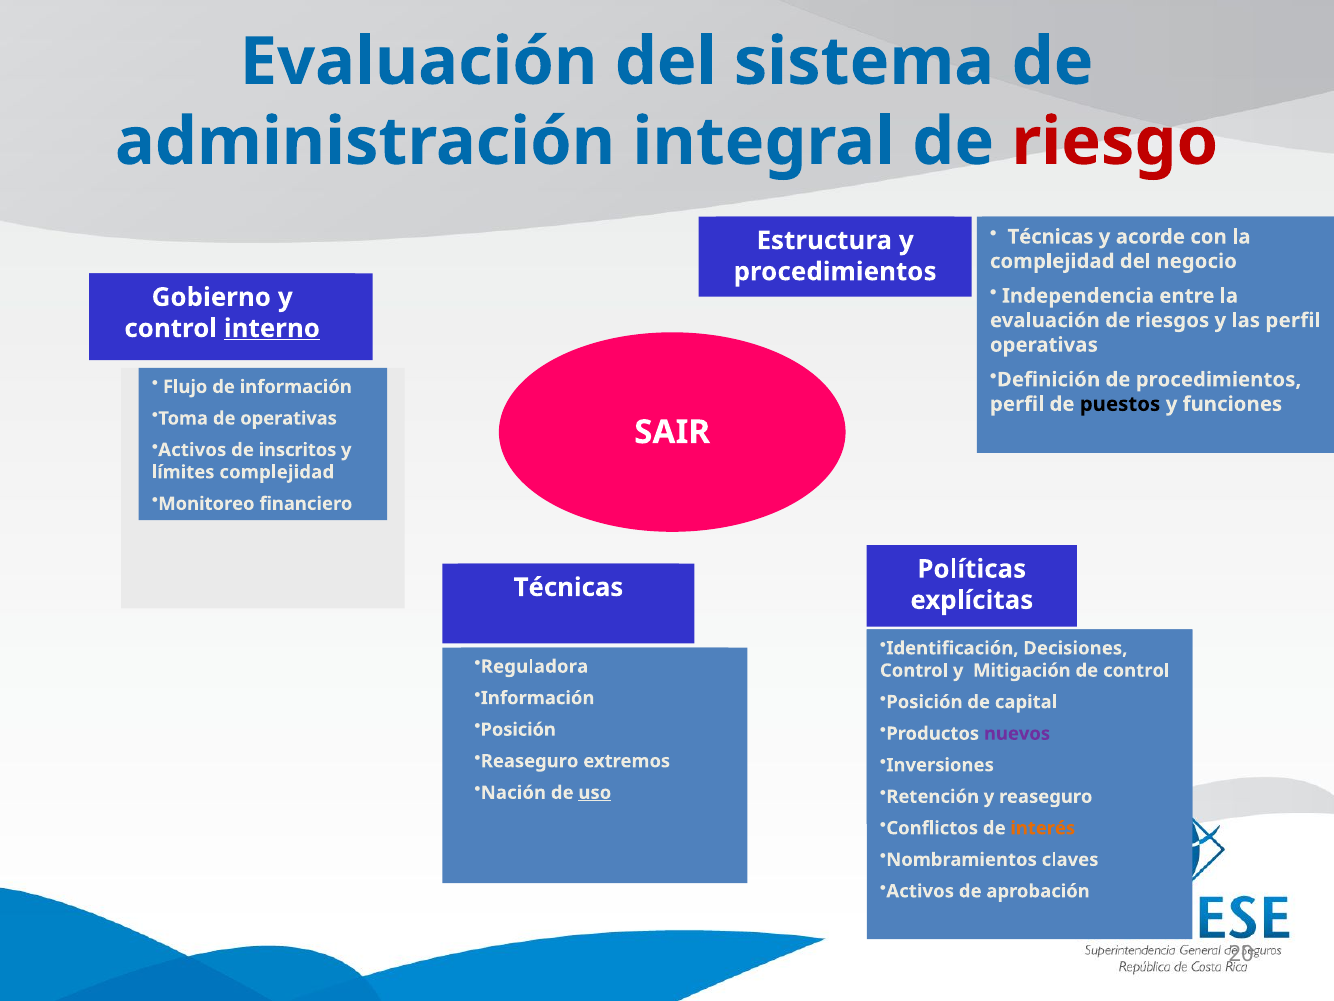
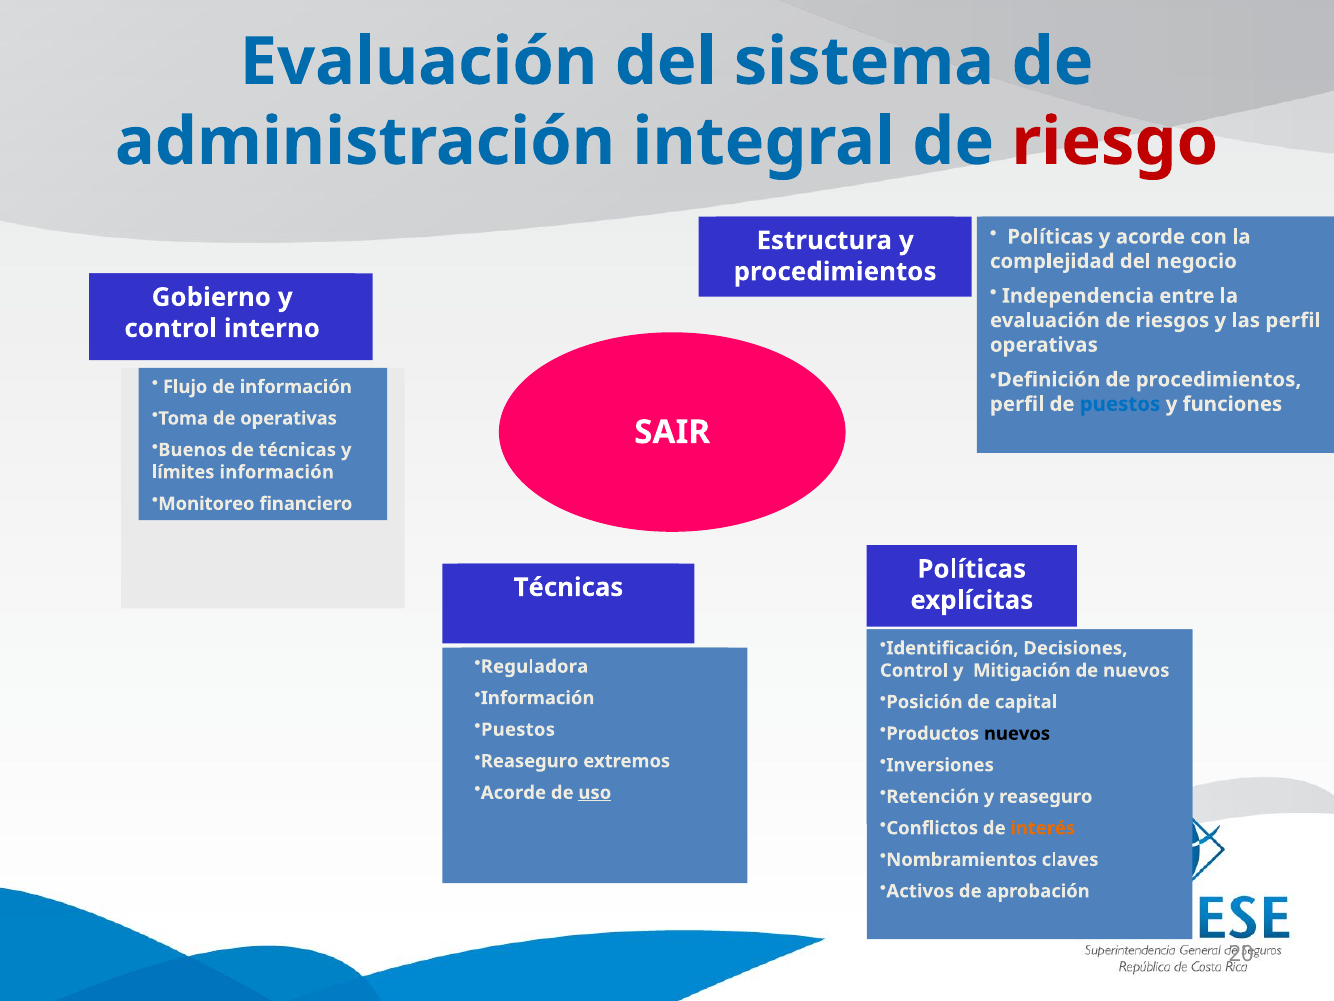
Técnicas at (1050, 237): Técnicas -> Políticas
interno underline: present -> none
puestos at (1120, 404) colour: black -> blue
Activos at (192, 450): Activos -> Buenos
de inscritos: inscritos -> técnicas
límites complejidad: complejidad -> información
de control: control -> nuevos
Posición at (518, 729): Posición -> Puestos
nuevos at (1017, 733) colour: purple -> black
Nación at (513, 792): Nación -> Acorde
